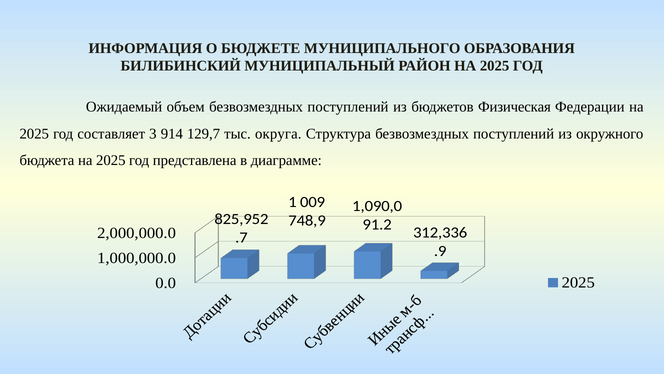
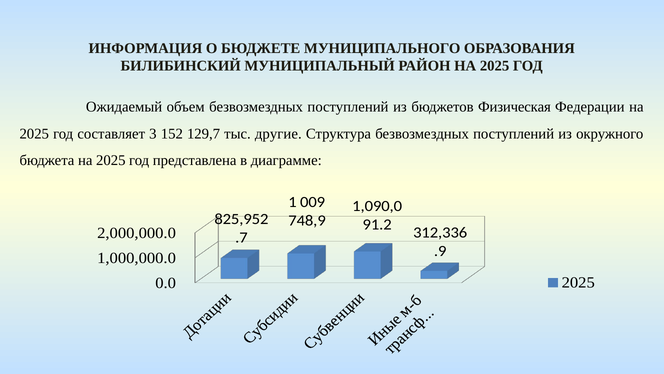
914: 914 -> 152
округа: округа -> другие
